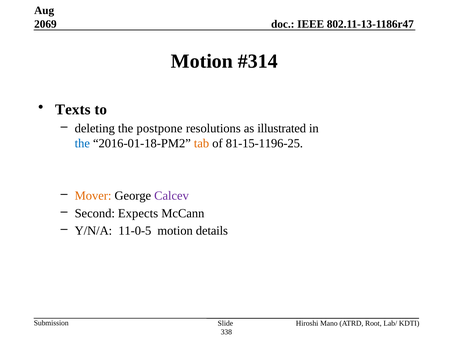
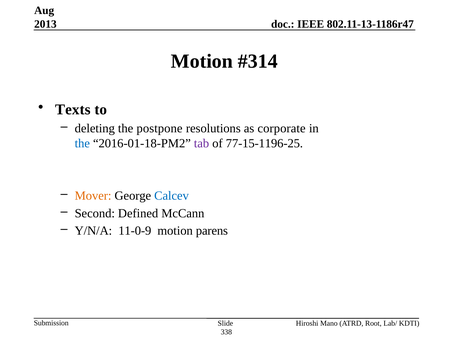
2069: 2069 -> 2013
illustrated: illustrated -> corporate
tab colour: orange -> purple
81-15-1196-25: 81-15-1196-25 -> 77-15-1196-25
Calcev colour: purple -> blue
Expects: Expects -> Defined
11-0-5: 11-0-5 -> 11-0-9
details: details -> parens
